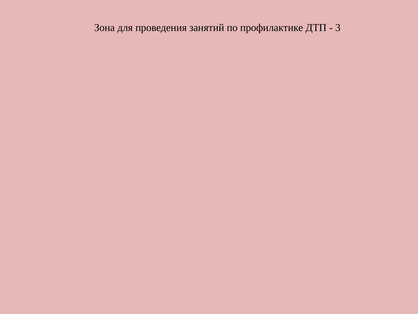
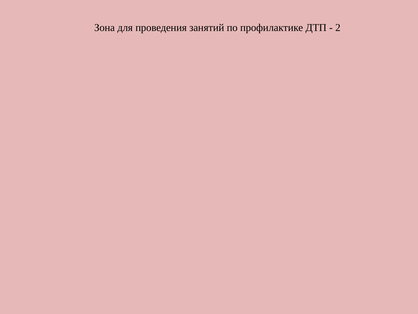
3: 3 -> 2
